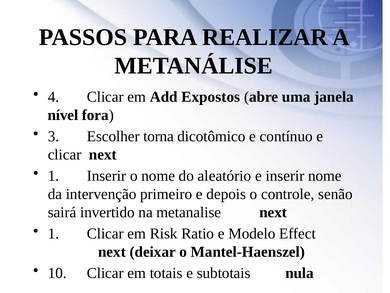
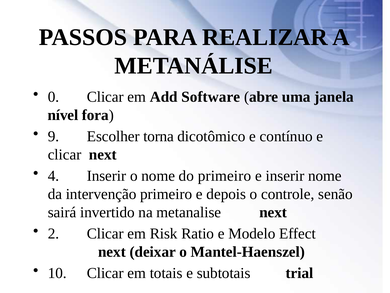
4: 4 -> 0
Expostos: Expostos -> Software
3: 3 -> 9
1 at (53, 176): 1 -> 4
do aleatório: aleatório -> primeiro
1 at (53, 233): 1 -> 2
nula: nula -> trial
